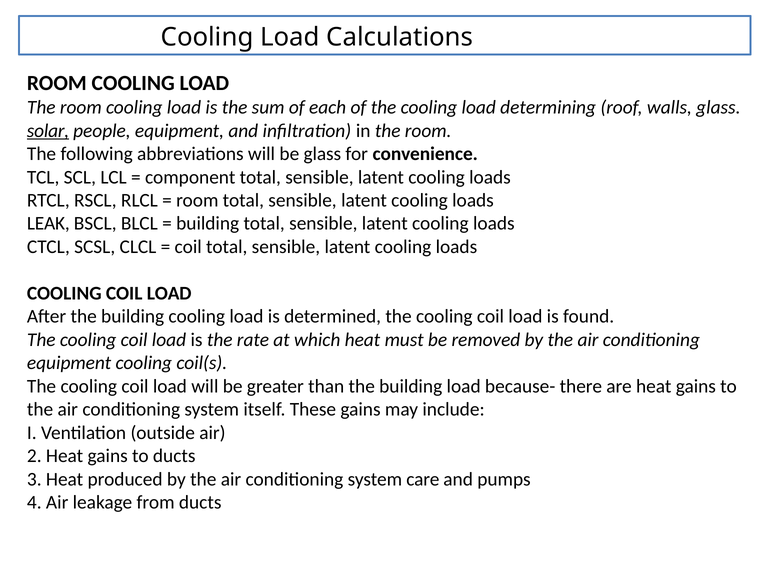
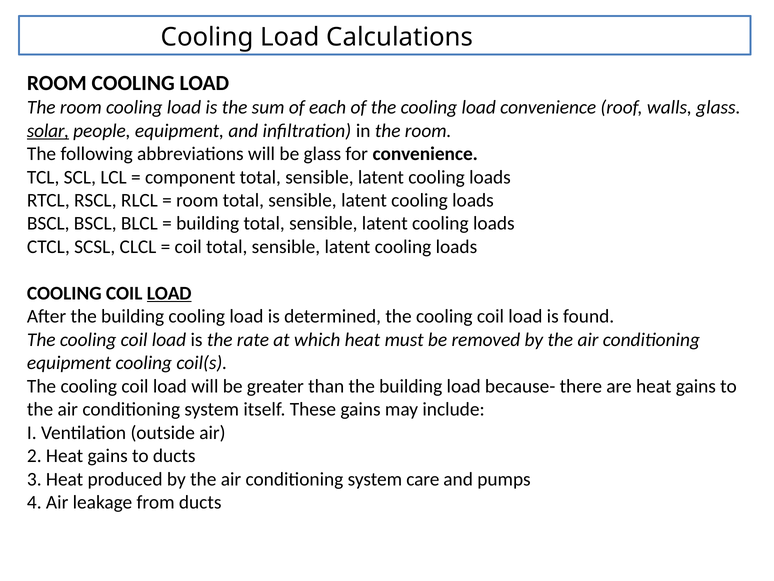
load determining: determining -> convenience
LEAK at (48, 223): LEAK -> BSCL
LOAD at (169, 293) underline: none -> present
